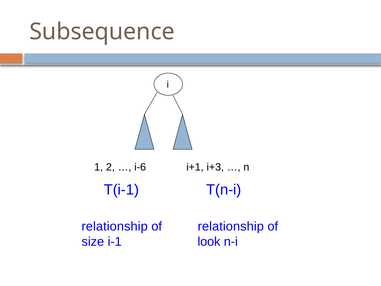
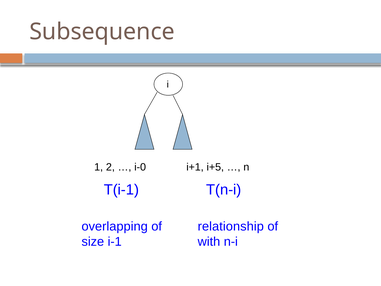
i-6: i-6 -> i-0
i+3: i+3 -> i+5
relationship at (115, 226): relationship -> overlapping
look: look -> with
